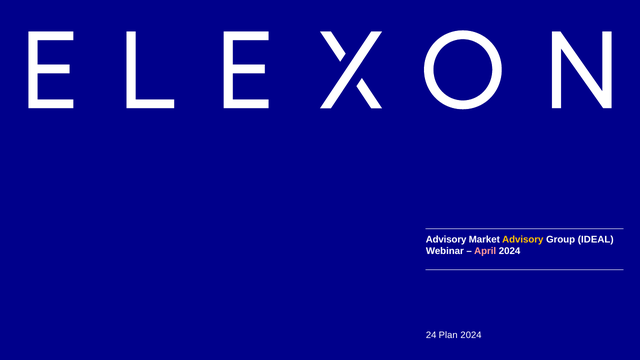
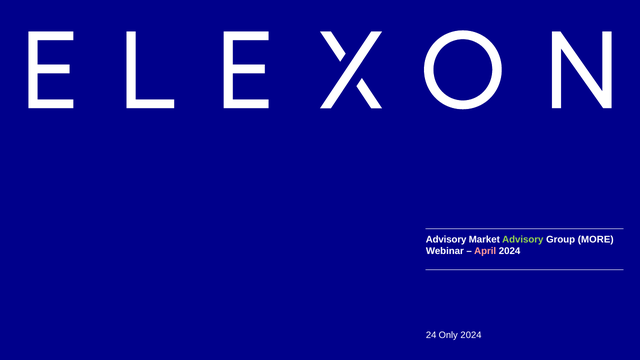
Advisory at (523, 240) colour: yellow -> light green
IDEAL: IDEAL -> MORE
Plan: Plan -> Only
